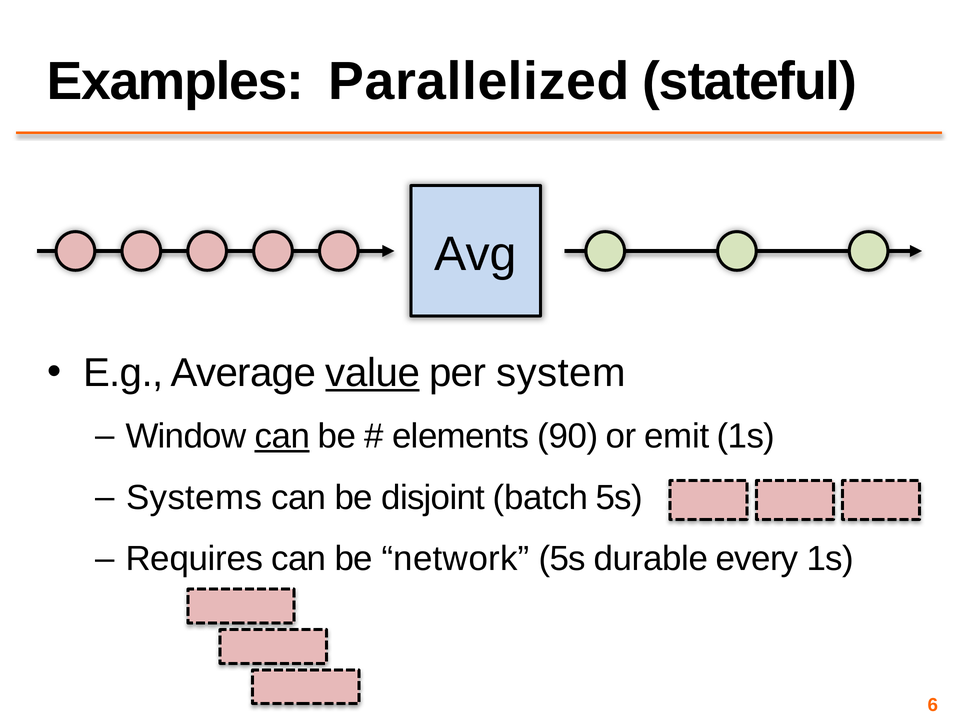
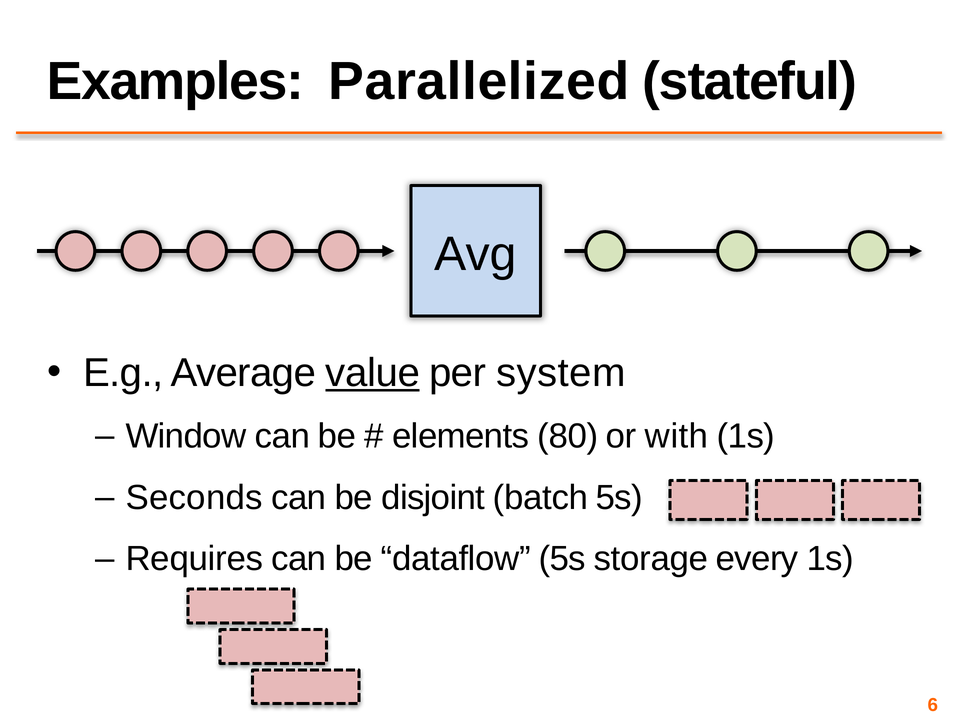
can at (282, 436) underline: present -> none
90: 90 -> 80
emit: emit -> with
Systems: Systems -> Seconds
network: network -> dataflow
durable: durable -> storage
